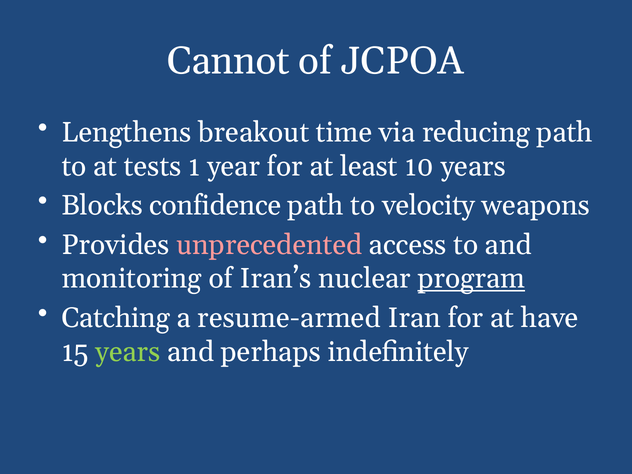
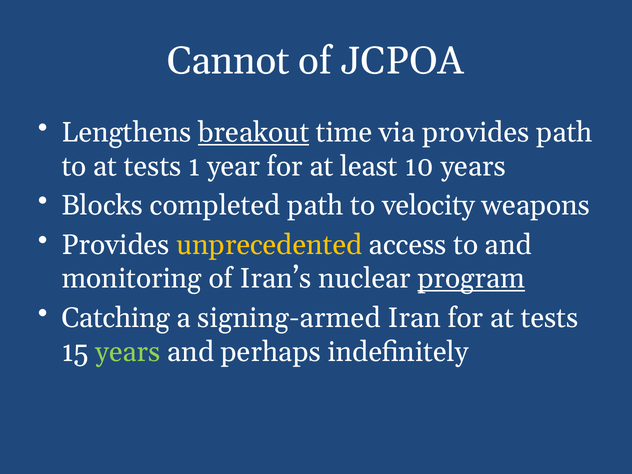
breakout underline: none -> present
via reducing: reducing -> provides
confidence: confidence -> completed
unprecedented colour: pink -> yellow
resume-armed: resume-armed -> signing-armed
for at have: have -> tests
